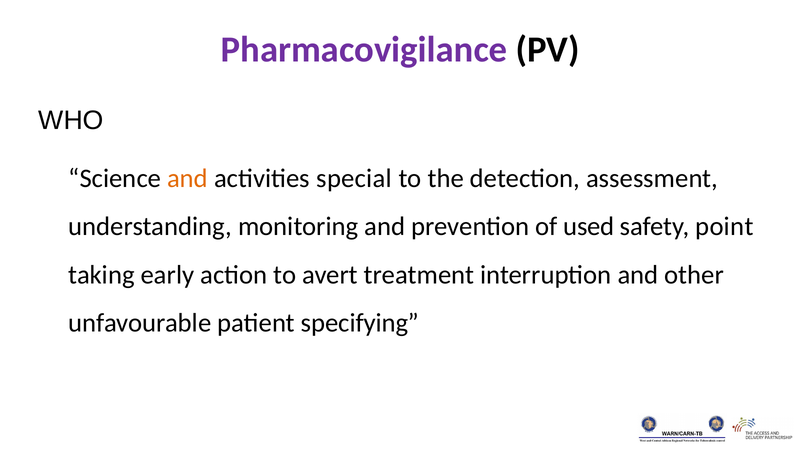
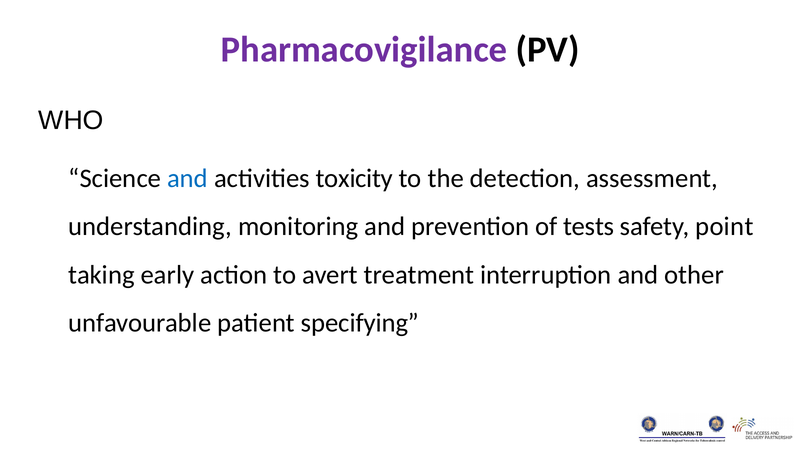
and at (188, 178) colour: orange -> blue
special: special -> toxicity
used: used -> tests
